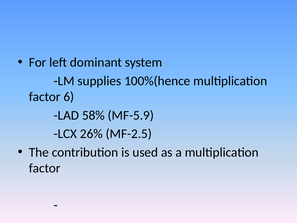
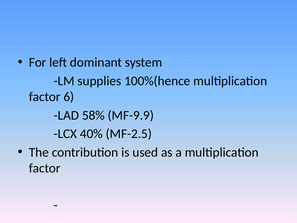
MF-5.9: MF-5.9 -> MF-9.9
26%: 26% -> 40%
